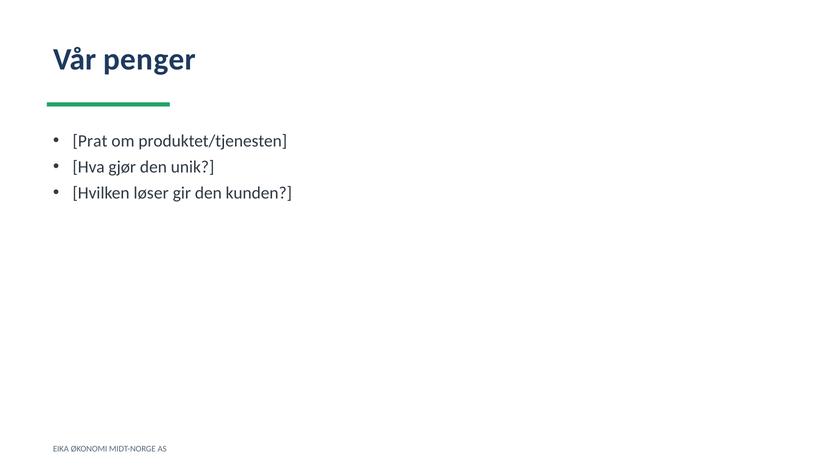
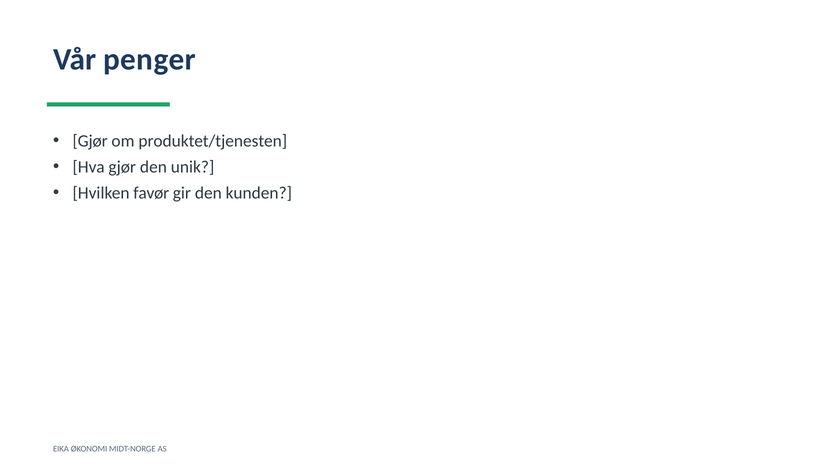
Prat at (90, 141): Prat -> Gjør
løser: løser -> favør
